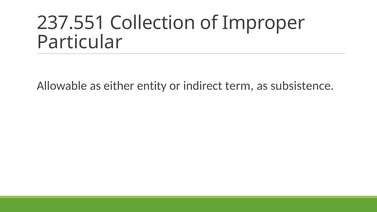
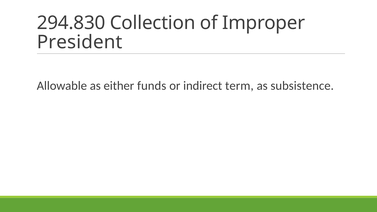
237.551: 237.551 -> 294.830
Particular: Particular -> President
entity: entity -> funds
